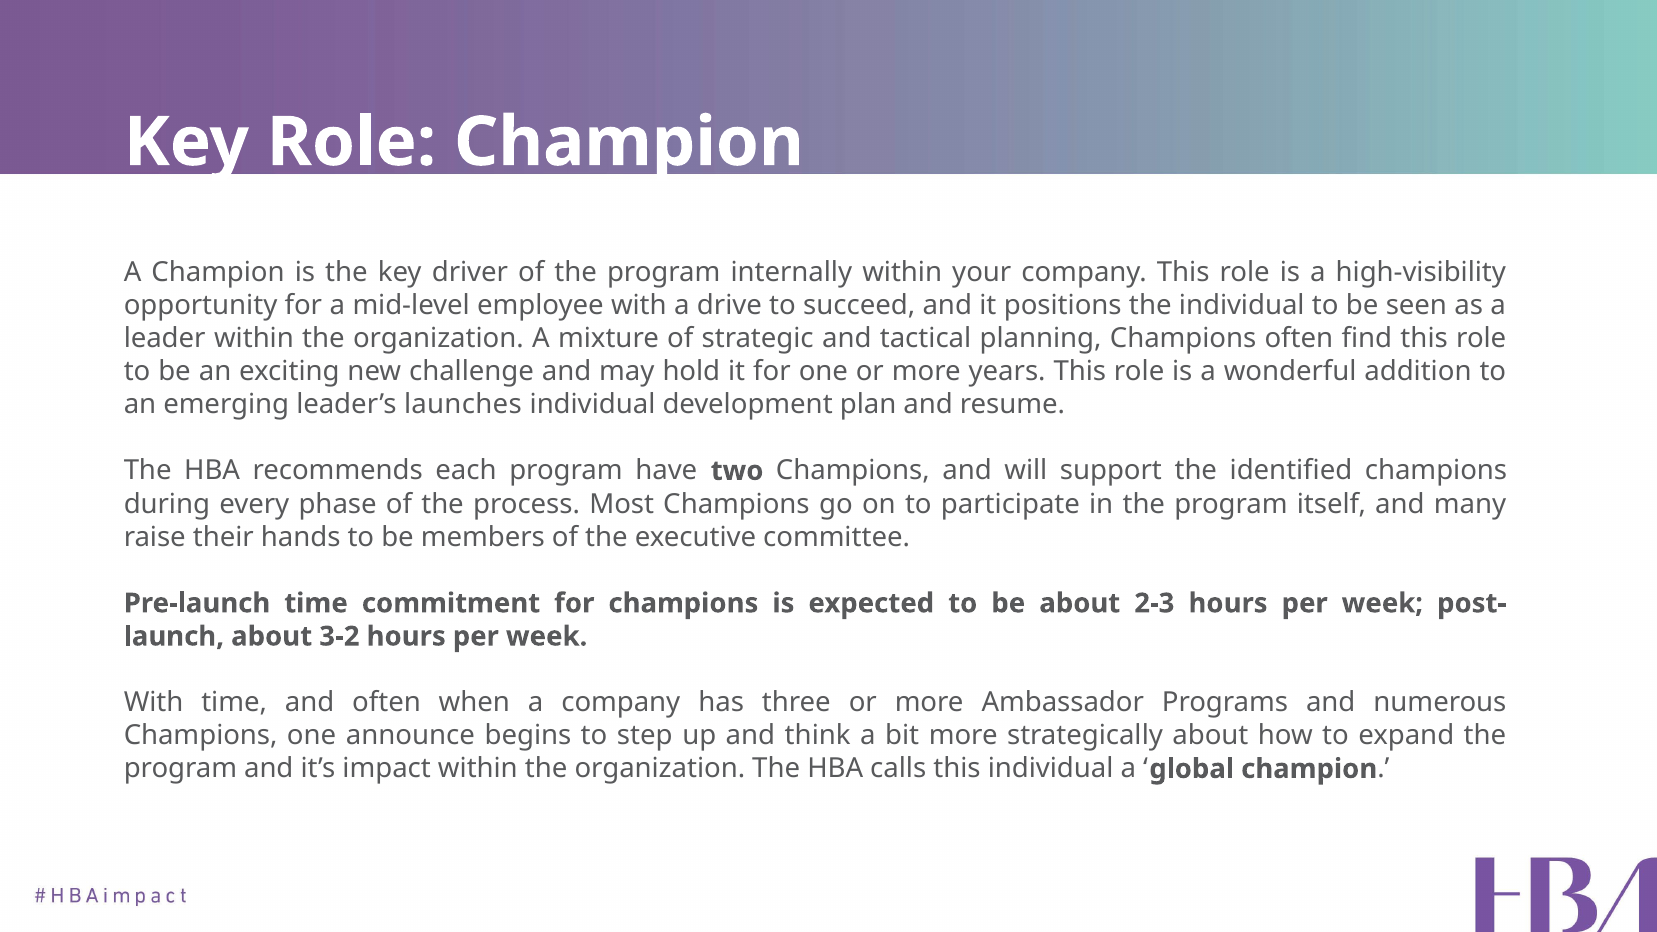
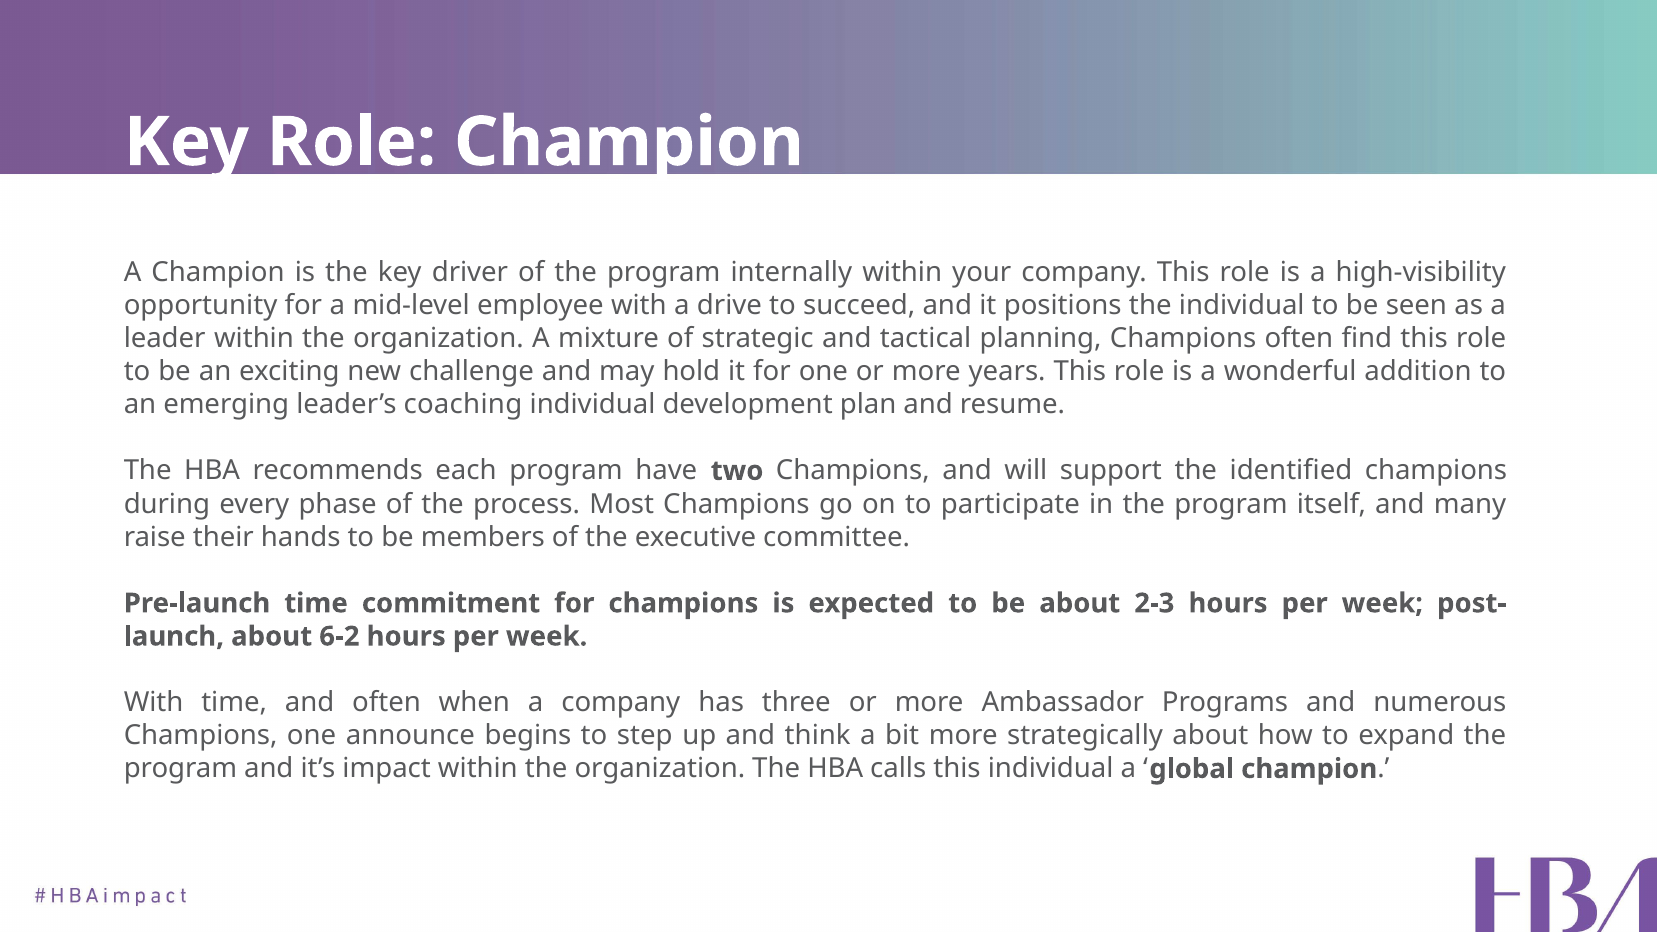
launches: launches -> coaching
3-2: 3-2 -> 6-2
